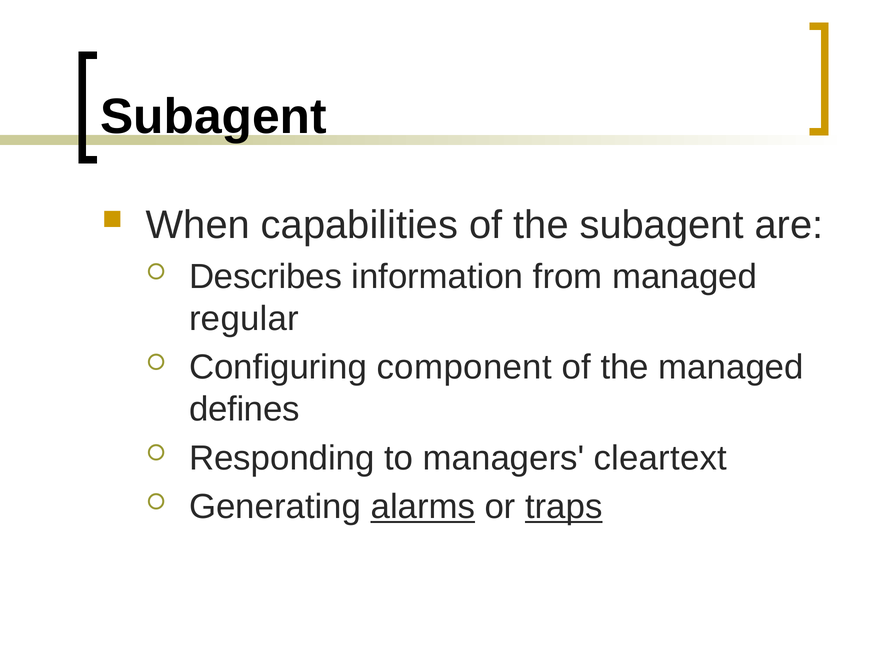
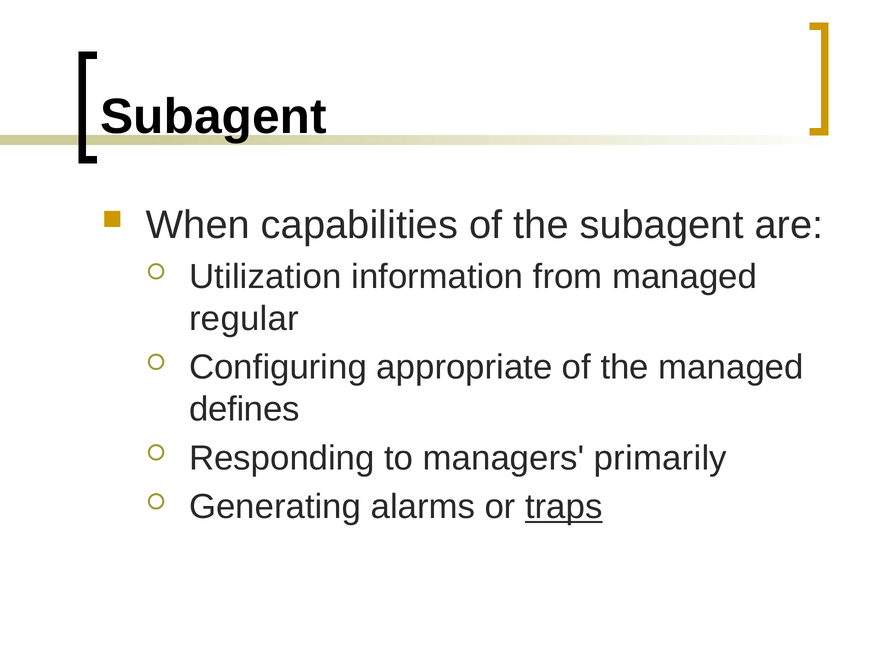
Describes: Describes -> Utilization
component: component -> appropriate
cleartext: cleartext -> primarily
alarms underline: present -> none
